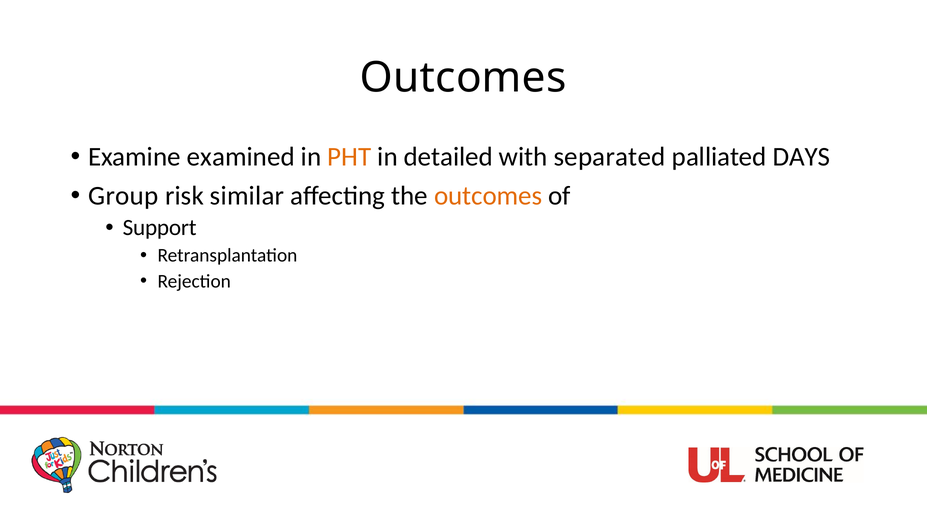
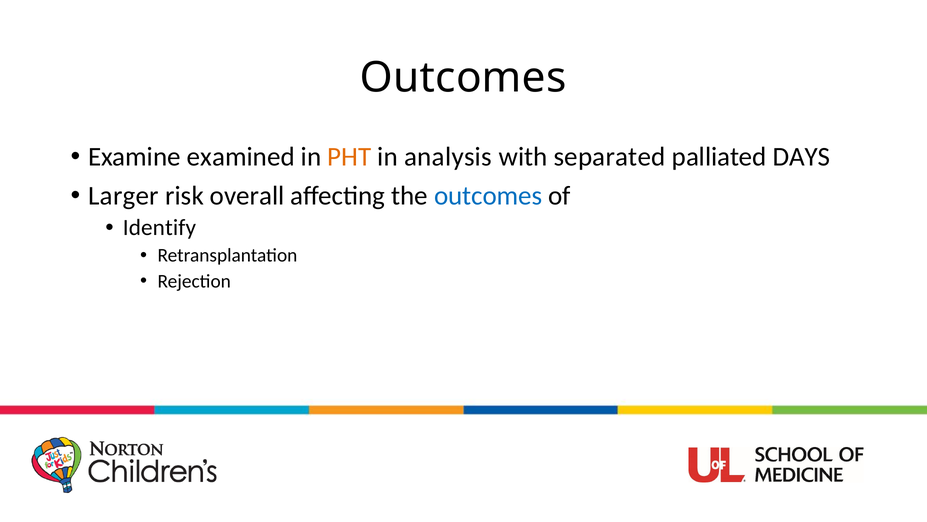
detailed: detailed -> analysis
Group: Group -> Larger
similar: similar -> overall
outcomes at (488, 196) colour: orange -> blue
Support: Support -> Identify
